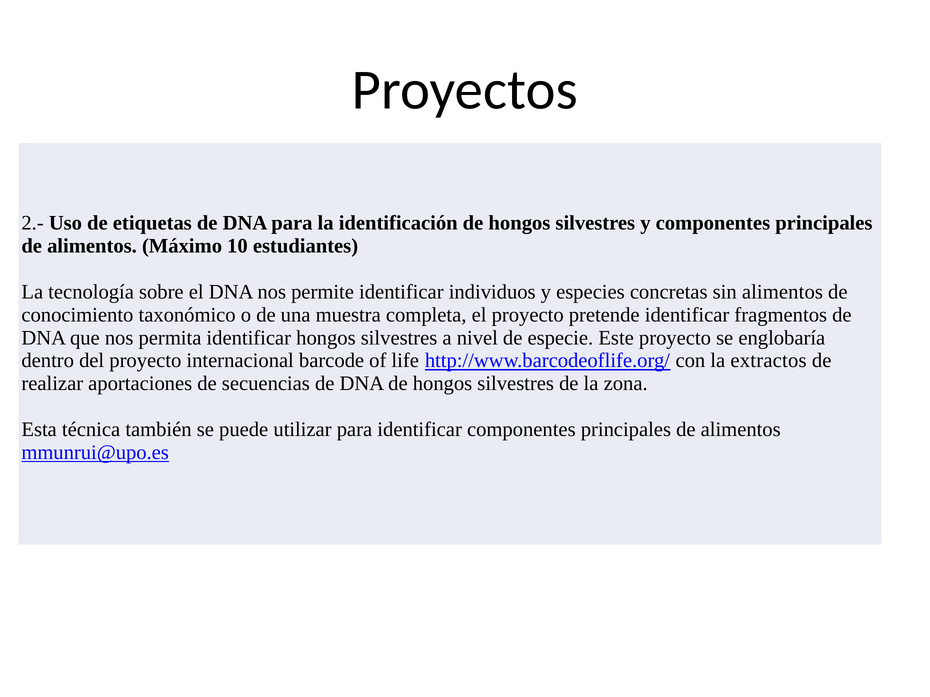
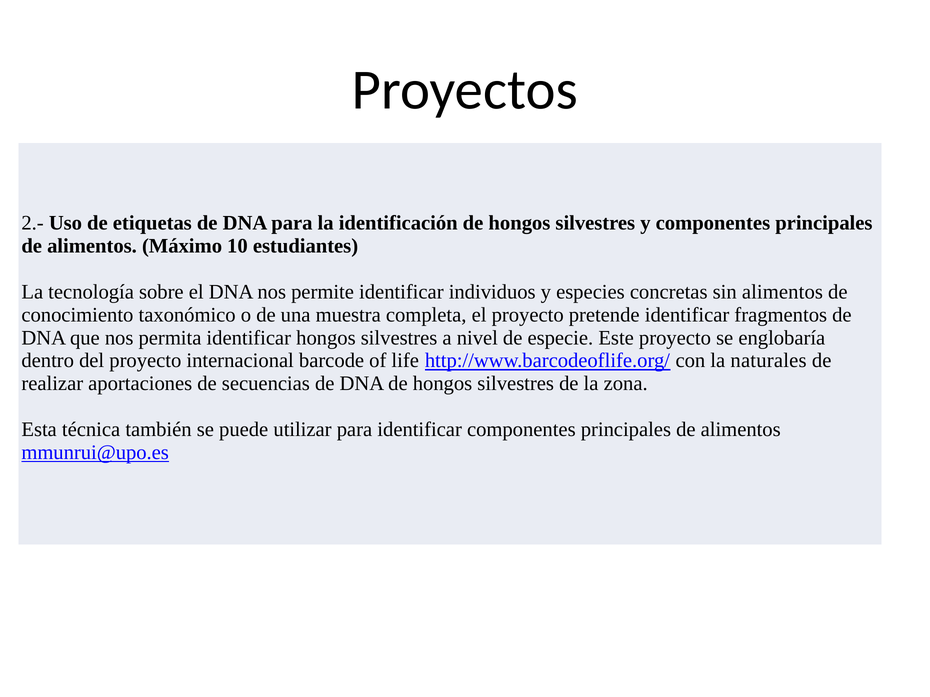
extractos: extractos -> naturales
